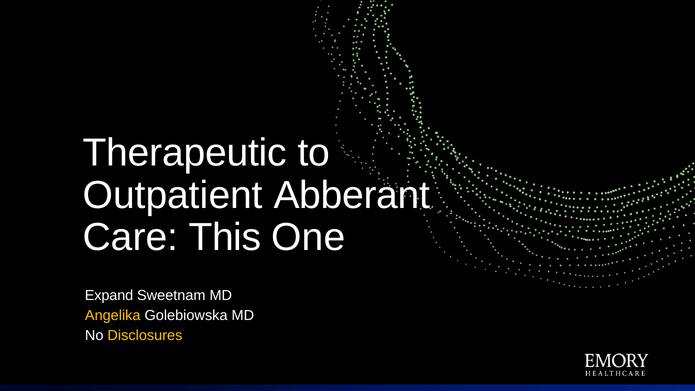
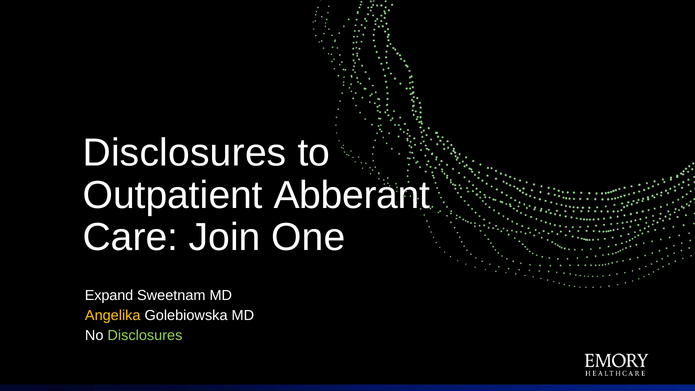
Therapeutic at (185, 153): Therapeutic -> Disclosures
This: This -> Join
Disclosures at (145, 336) colour: yellow -> light green
